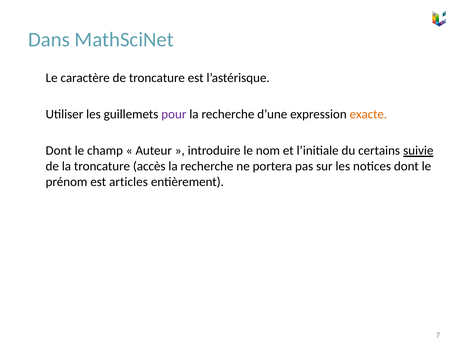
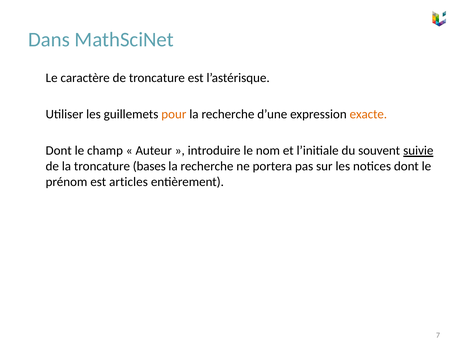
pour colour: purple -> orange
certains: certains -> souvent
accès: accès -> bases
